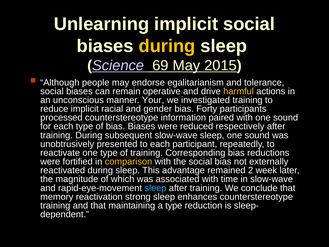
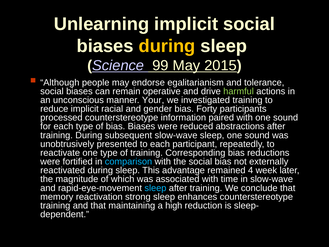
69: 69 -> 99
harmful colour: yellow -> light green
respectively: respectively -> abstractions
comparison colour: yellow -> light blue
2: 2 -> 4
a type: type -> high
